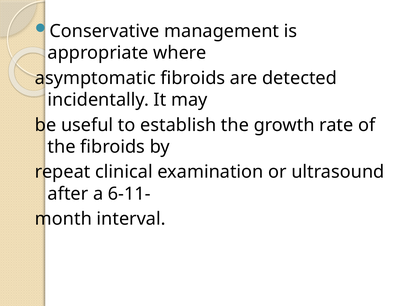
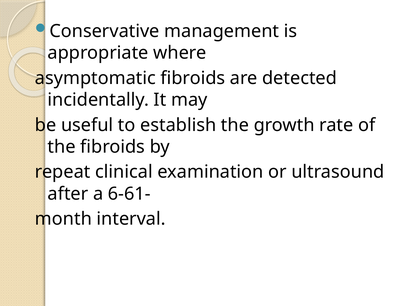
6-11-: 6-11- -> 6-61-
